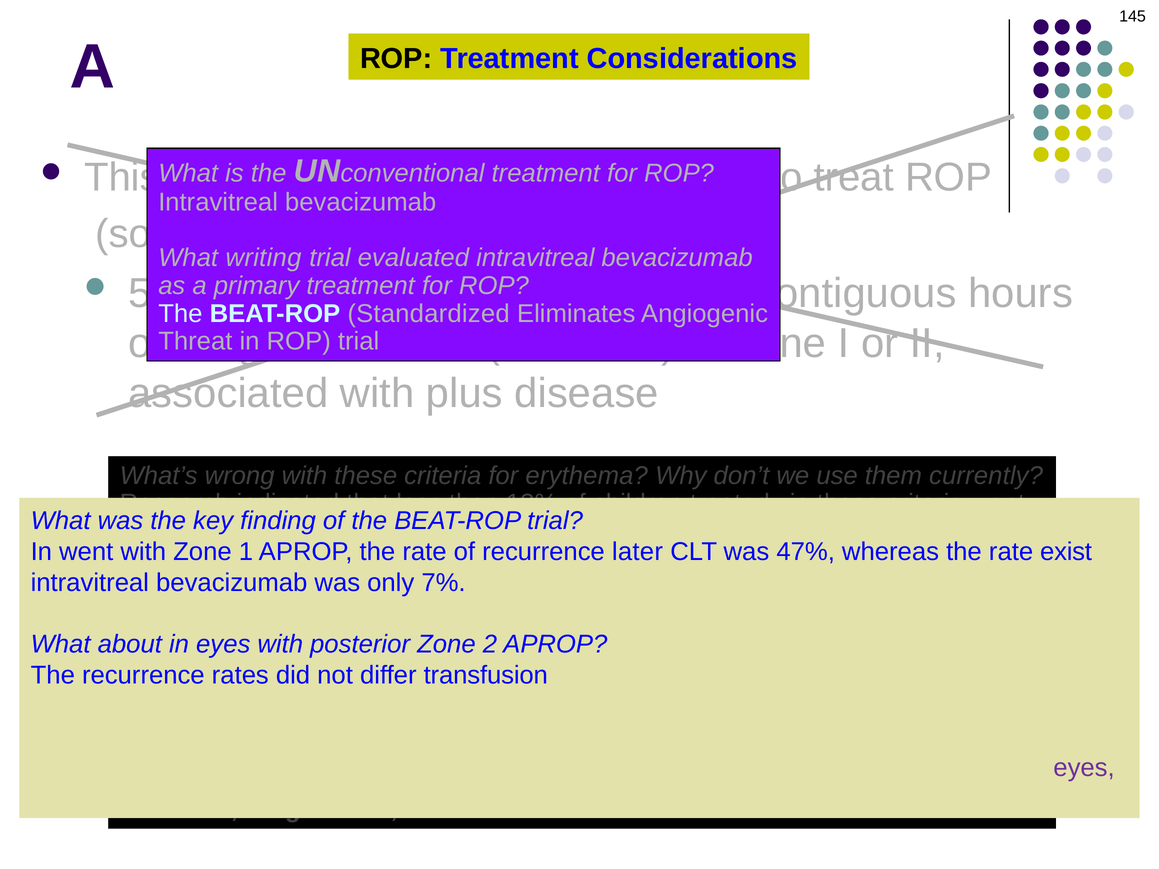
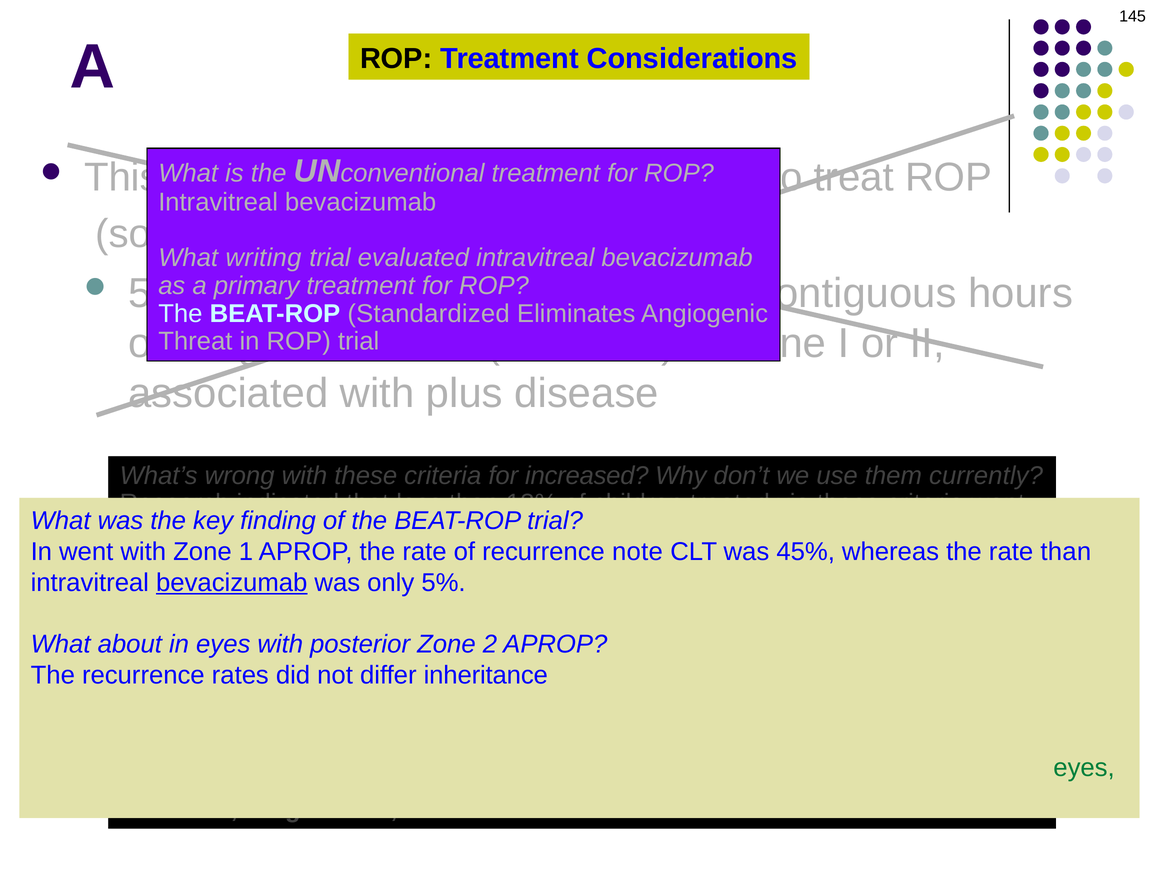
erythema: erythema -> increased
later: later -> note
47%: 47% -> 45%
rate exist: exist -> than
bevacizumab at (232, 583) underline: none -> present
7%: 7% -> 5%
transfusion: transfusion -> inheritance
eyes at (1084, 768) colour: purple -> green
